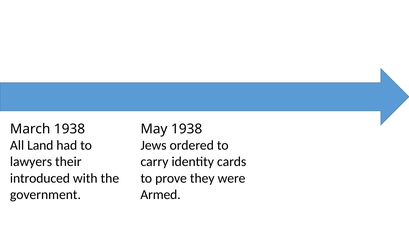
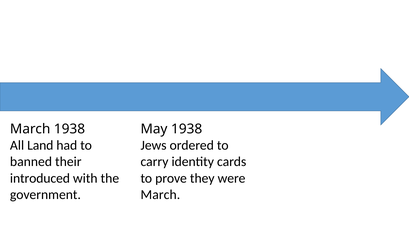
lawyers: lawyers -> banned
Armed at (161, 195): Armed -> March
